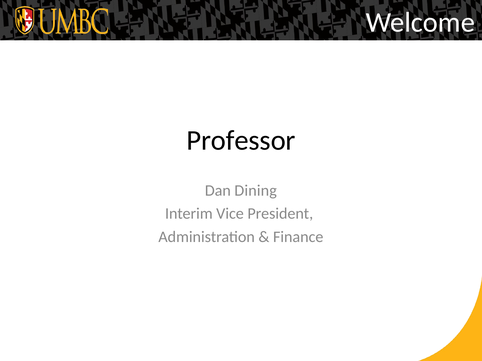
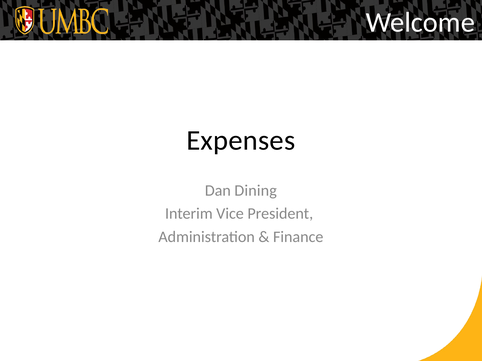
Professor: Professor -> Expenses
